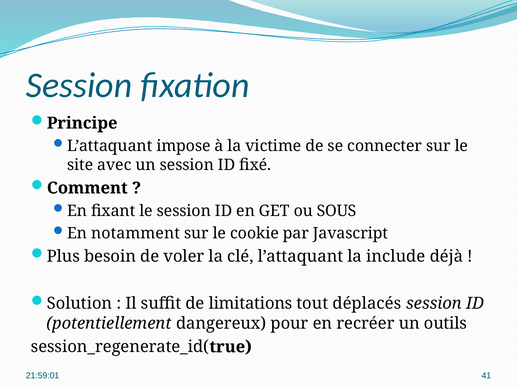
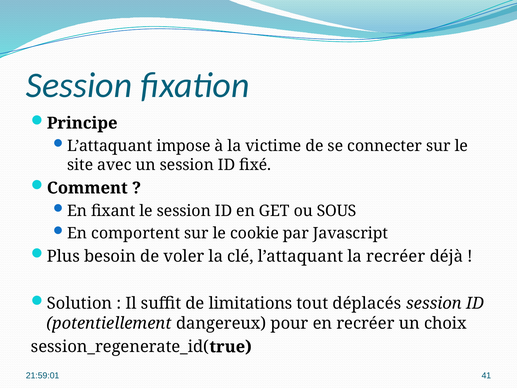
notamment: notamment -> comportent
la include: include -> recréer
outils: outils -> choix
